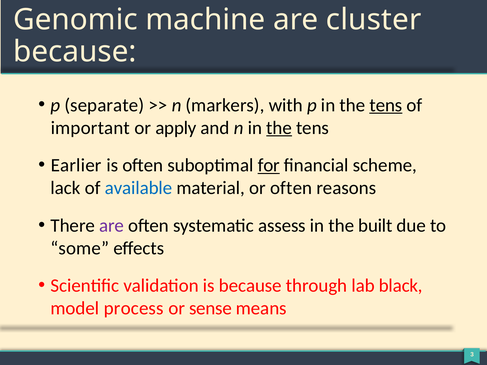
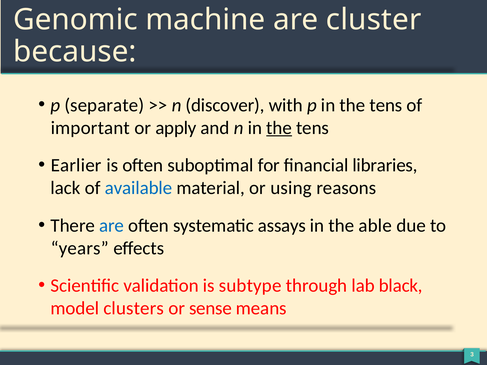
markers: markers -> discover
tens at (386, 105) underline: present -> none
for underline: present -> none
scheme: scheme -> libraries
or often: often -> using
are at (112, 226) colour: purple -> blue
assess: assess -> assays
built: built -> able
some: some -> years
is because: because -> subtype
process: process -> clusters
